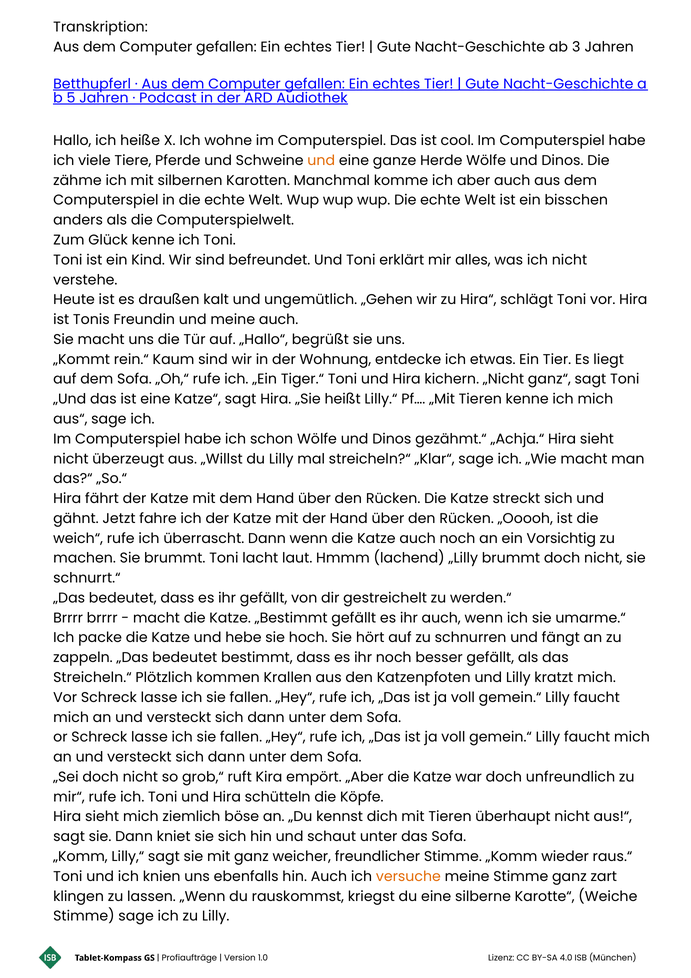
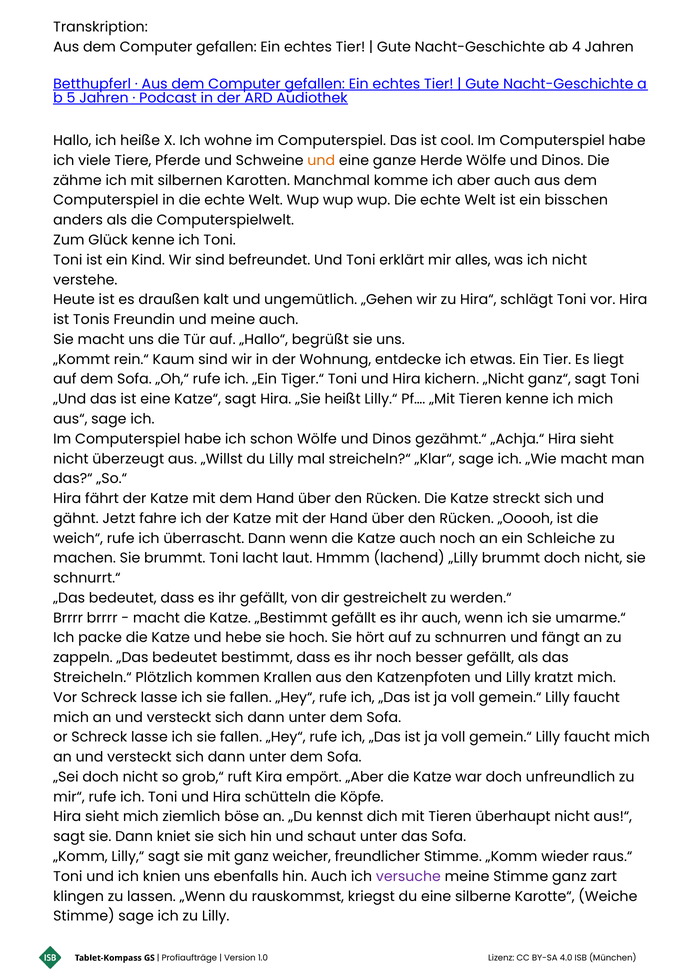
3: 3 -> 4
Vorsichtig: Vorsichtig -> Schleiche
versuche colour: orange -> purple
